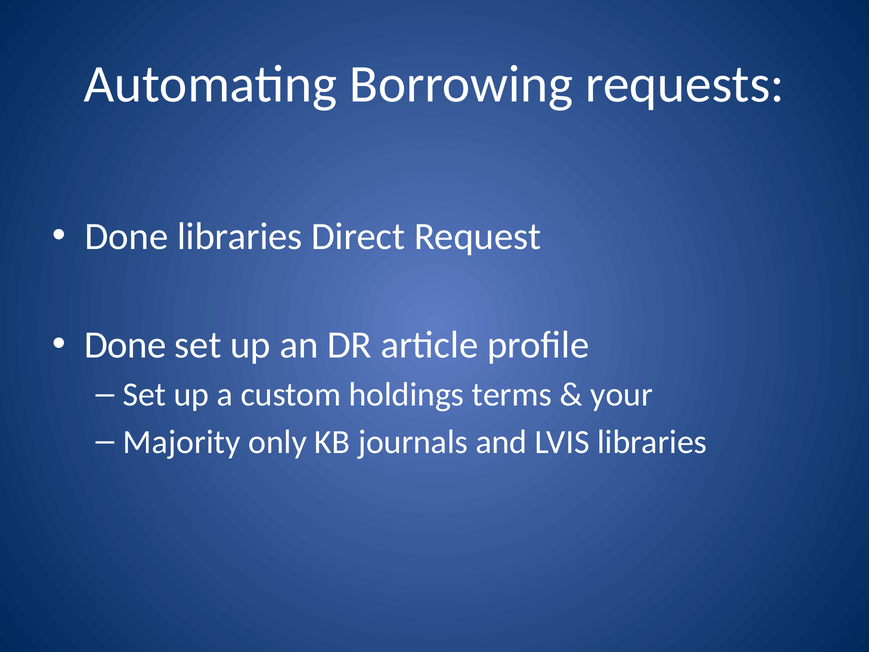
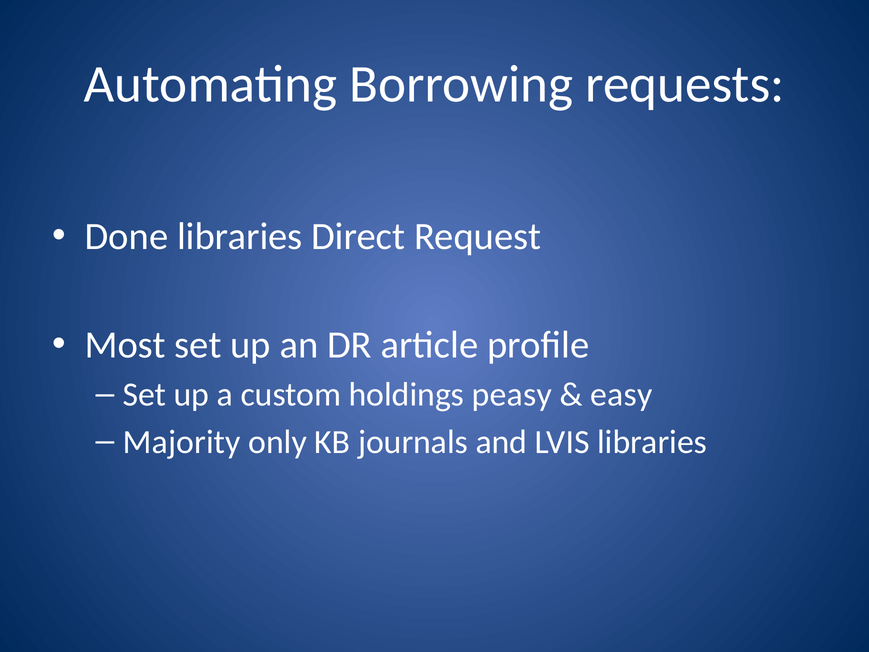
Done at (125, 345): Done -> Most
terms: terms -> peasy
your: your -> easy
